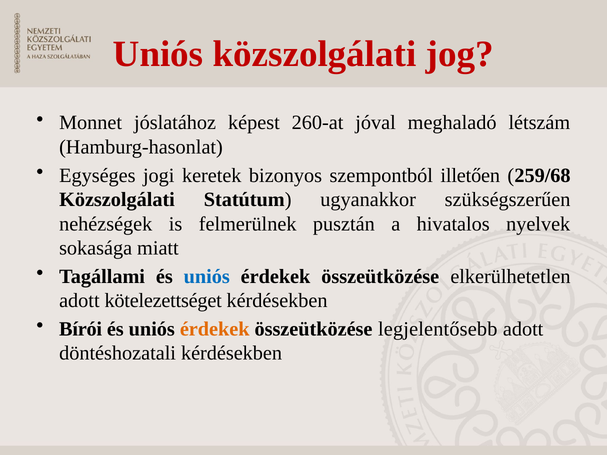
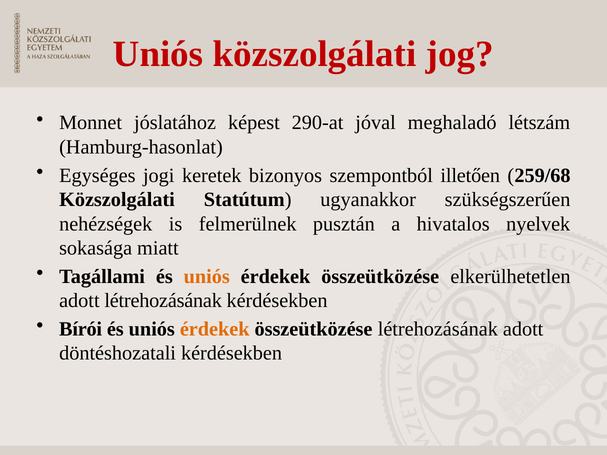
260-at: 260-at -> 290-at
uniós at (207, 277) colour: blue -> orange
adott kötelezettséget: kötelezettséget -> létrehozásának
összeütközése legjelentősebb: legjelentősebb -> létrehozásának
